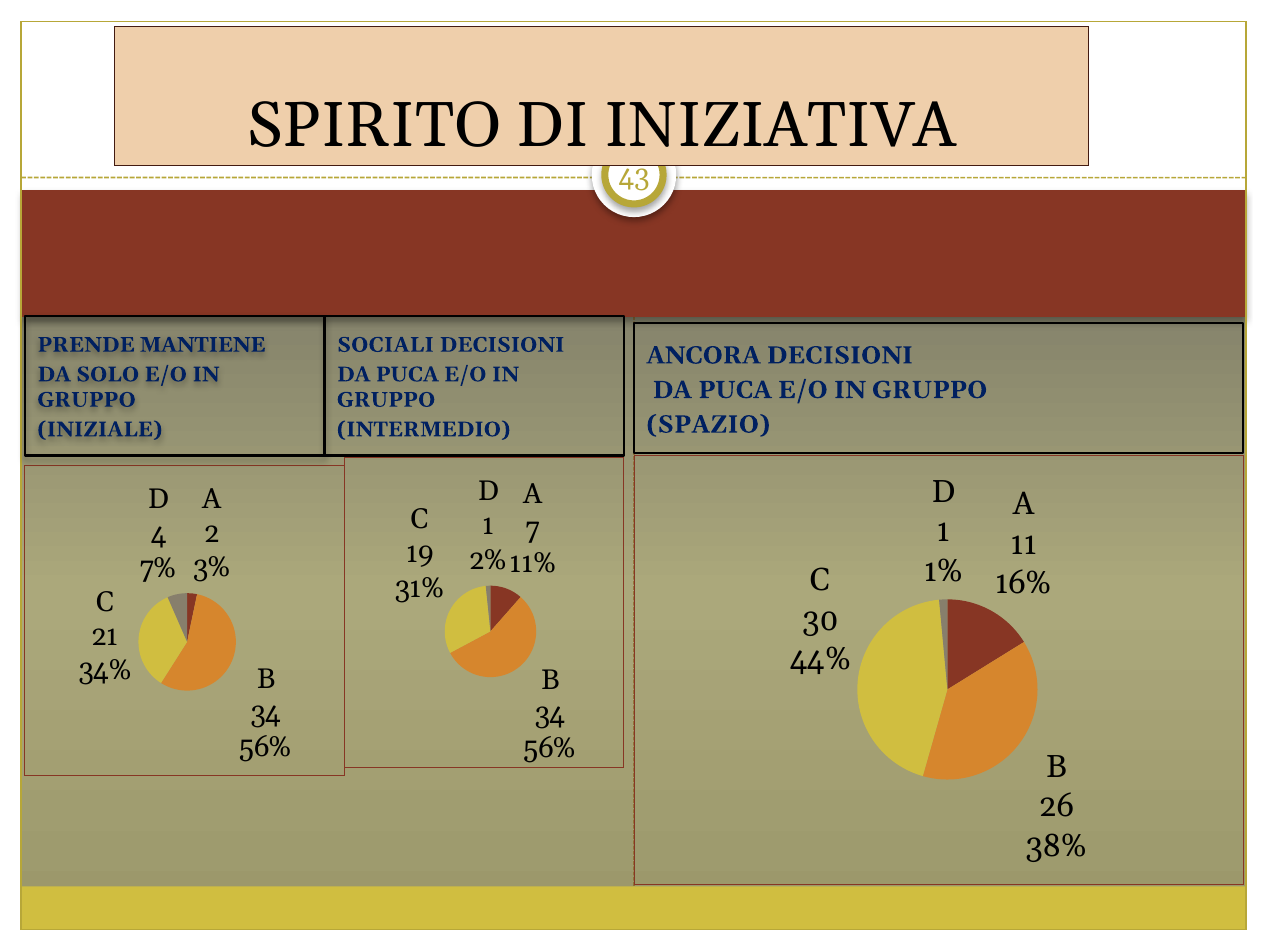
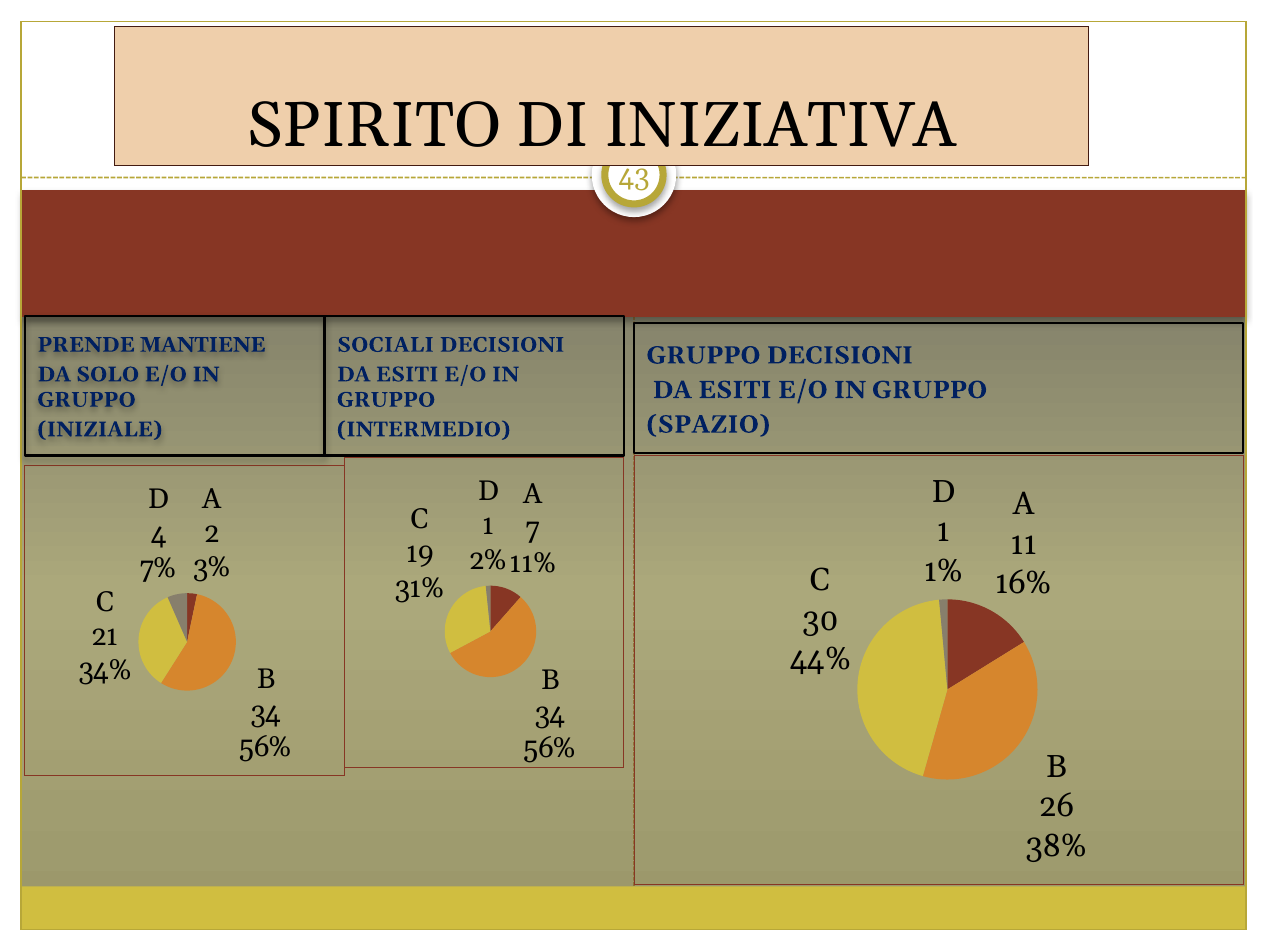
ANCORA at (704, 355): ANCORA -> GRUPPO
PUCA at (407, 374): PUCA -> ESITI
PUCA at (735, 390): PUCA -> ESITI
